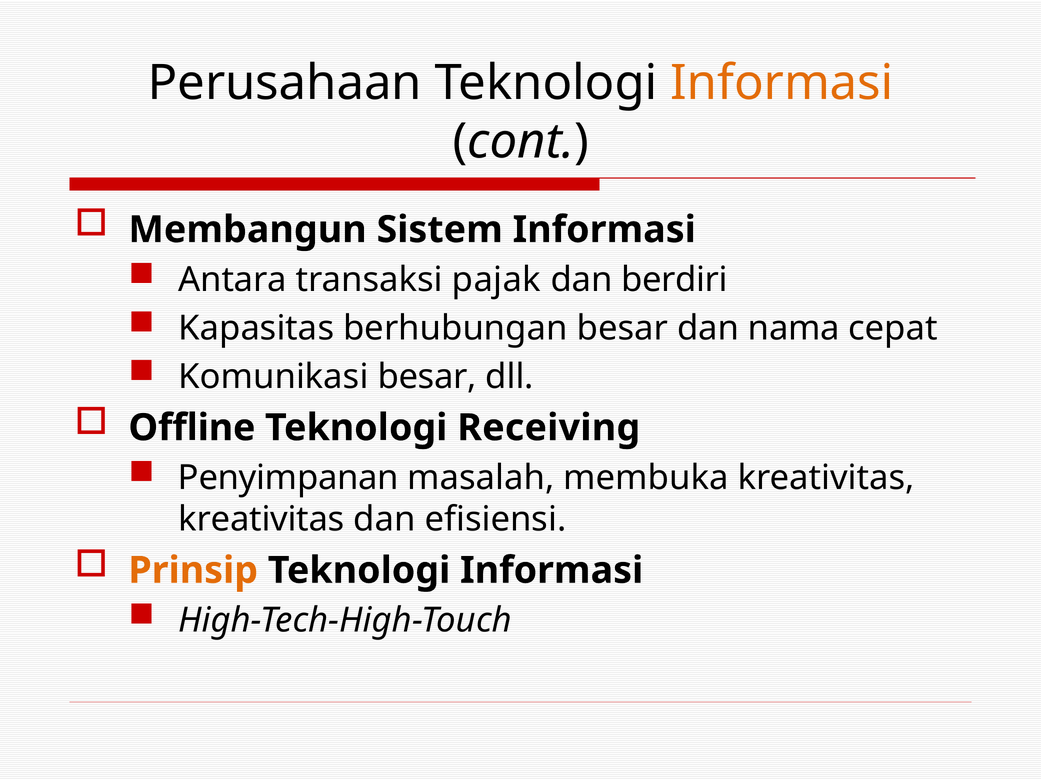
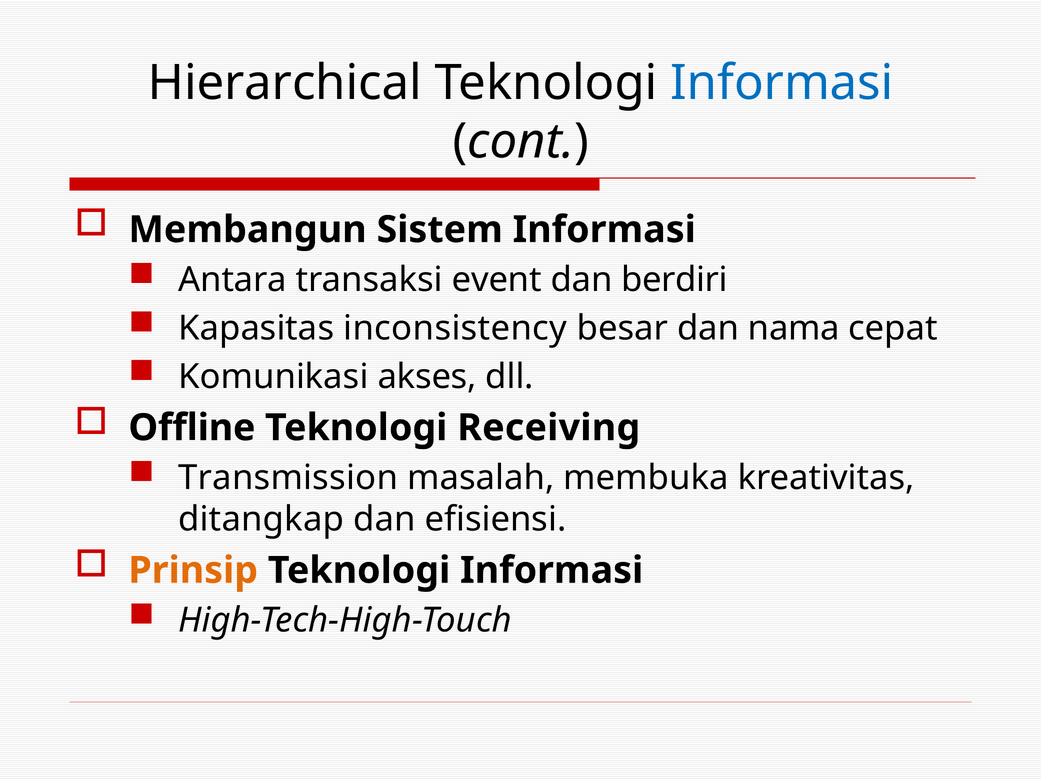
Perusahaan: Perusahaan -> Hierarchical
Informasi at (782, 83) colour: orange -> blue
pajak: pajak -> event
berhubungan: berhubungan -> inconsistency
Komunikasi besar: besar -> akses
Penyimpanan: Penyimpanan -> Transmission
kreativitas at (261, 520): kreativitas -> ditangkap
